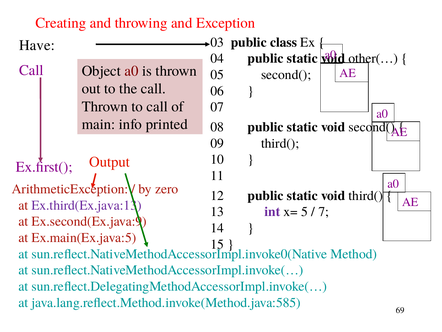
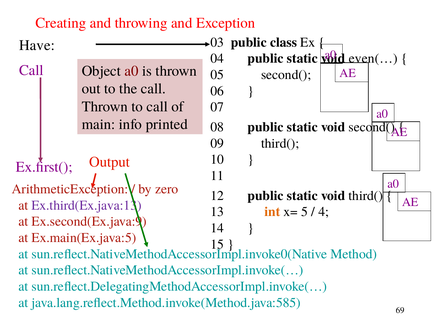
other(…: other(… -> even(…
int colour: purple -> orange
7: 7 -> 4
